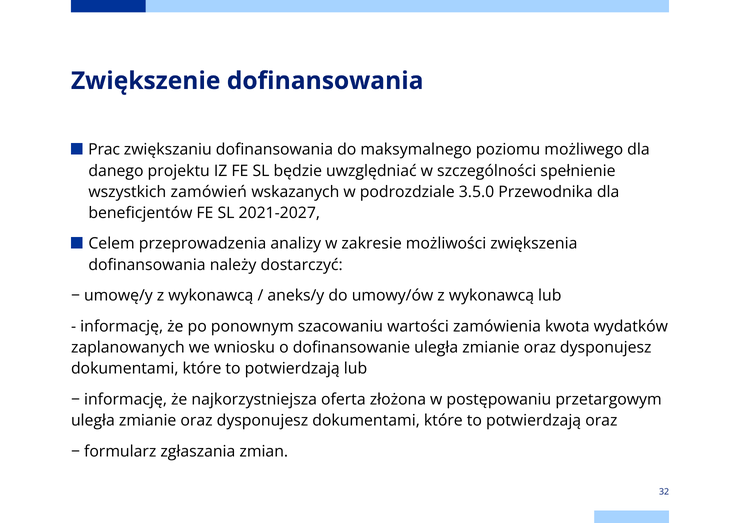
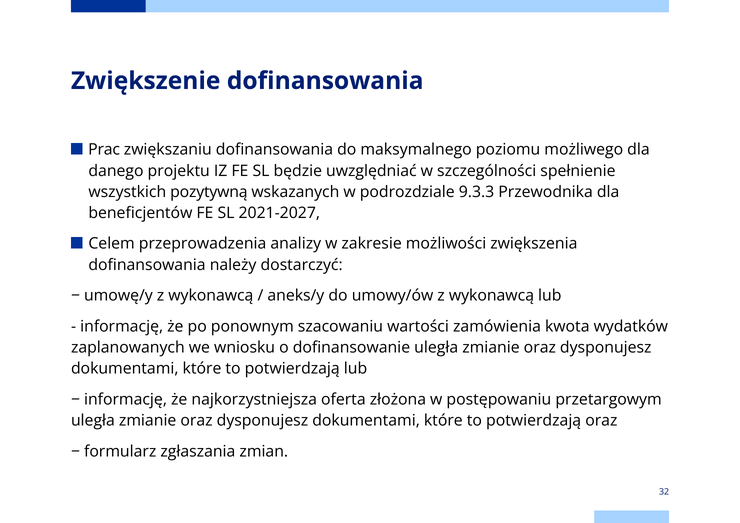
zamówień: zamówień -> pozytywną
3.5.0: 3.5.0 -> 9.3.3
